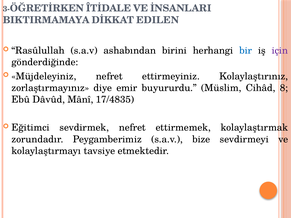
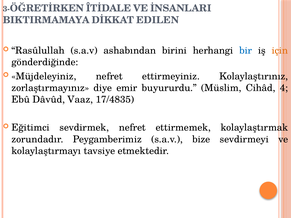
için colour: purple -> orange
8: 8 -> 4
Mânî: Mânî -> Vaaz
